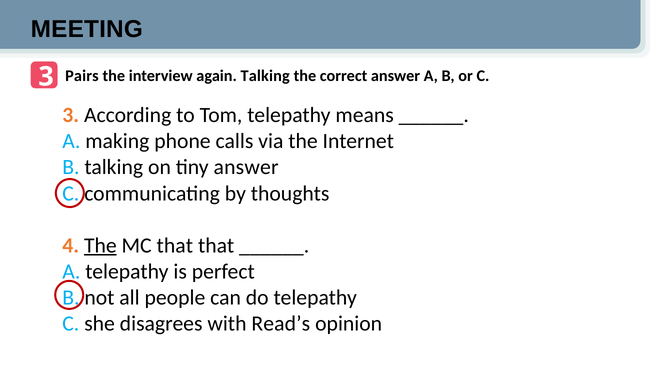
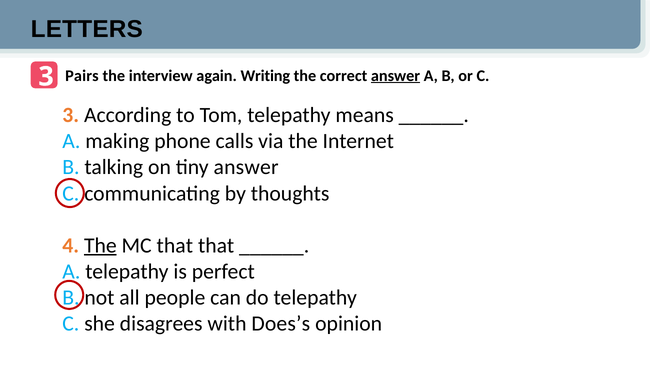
MEETING: MEETING -> LETTERS
again Talking: Talking -> Writing
answer at (396, 76) underline: none -> present
Read’s: Read’s -> Does’s
